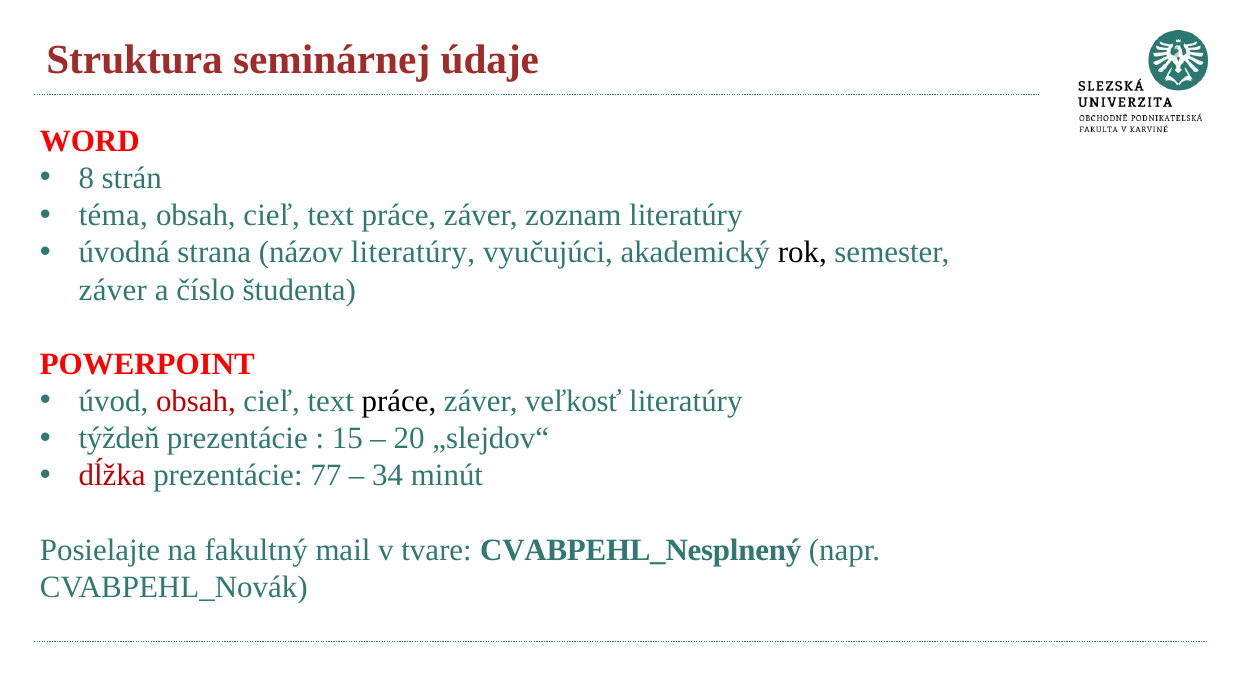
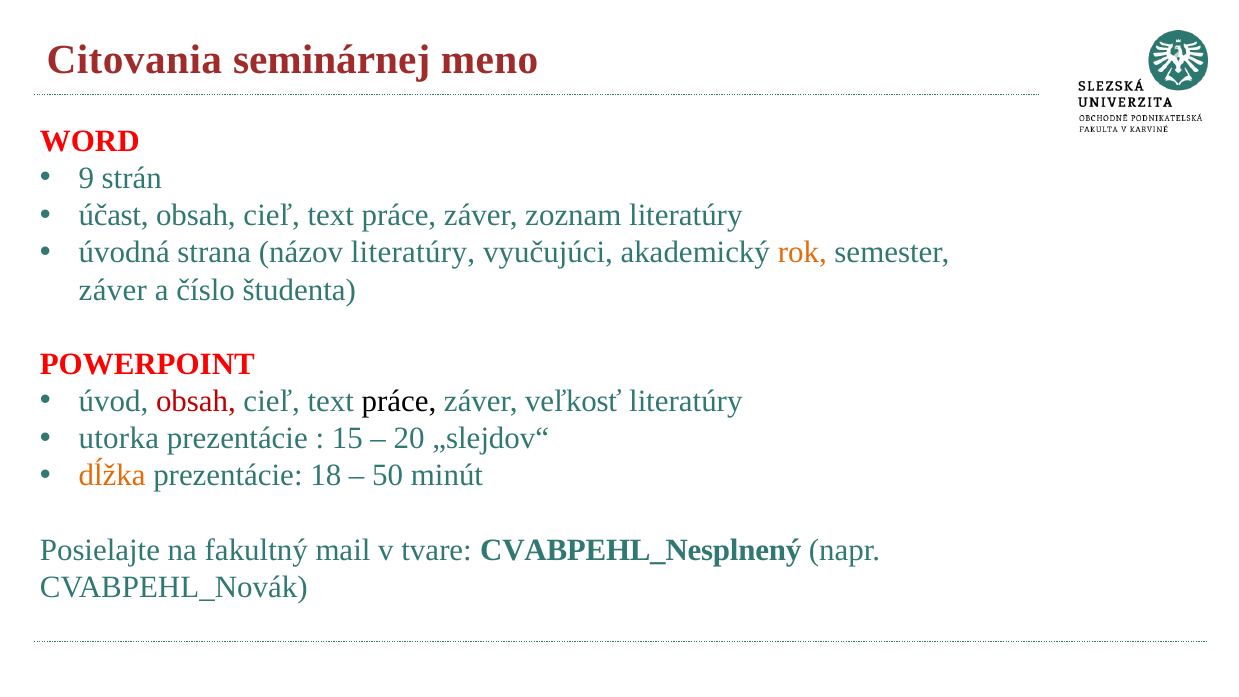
Struktura: Struktura -> Citovania
údaje: údaje -> meno
8: 8 -> 9
téma: téma -> účast
rok colour: black -> orange
týždeň: týždeň -> utorka
dĺžka colour: red -> orange
77: 77 -> 18
34: 34 -> 50
